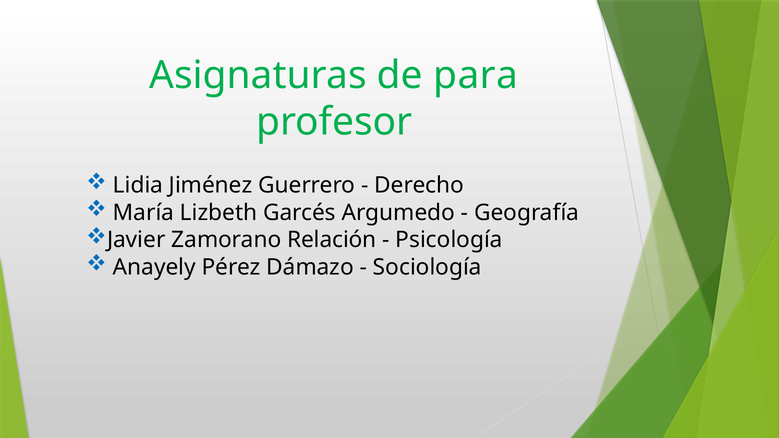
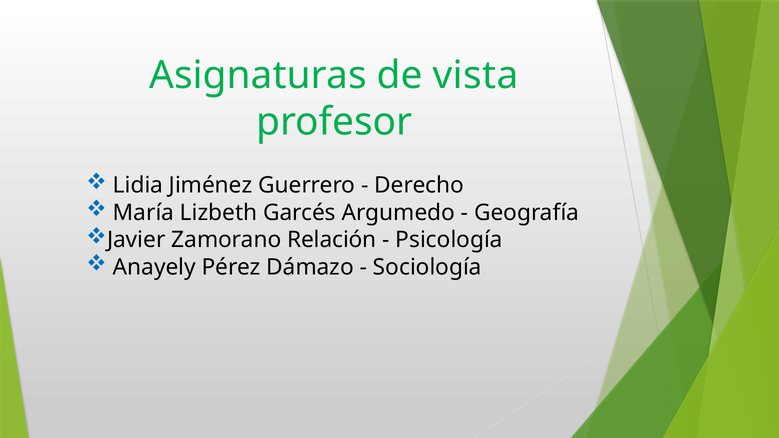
para: para -> vista
